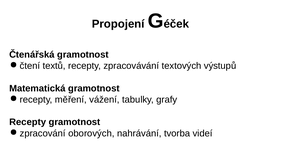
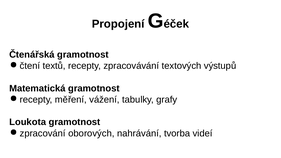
Recepty at (28, 122): Recepty -> Loukota
